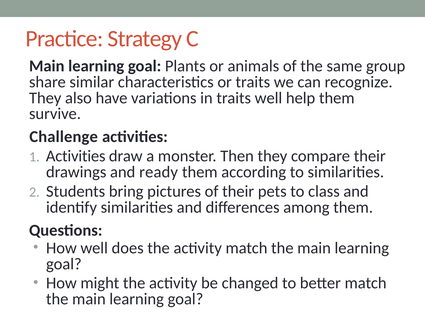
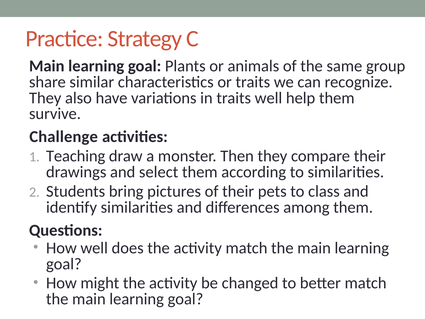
Activities at (76, 156): Activities -> Teaching
ready: ready -> select
